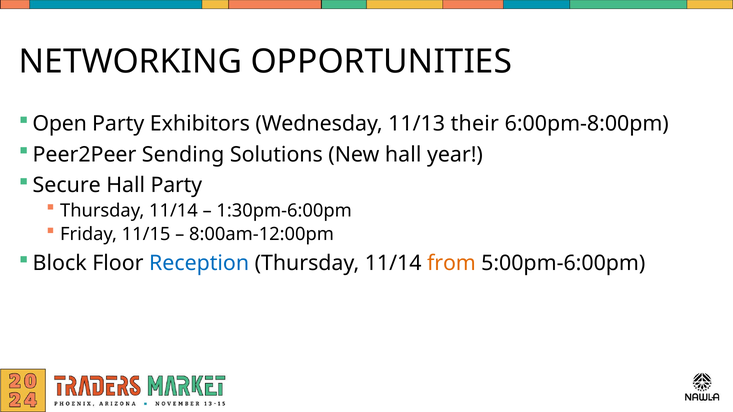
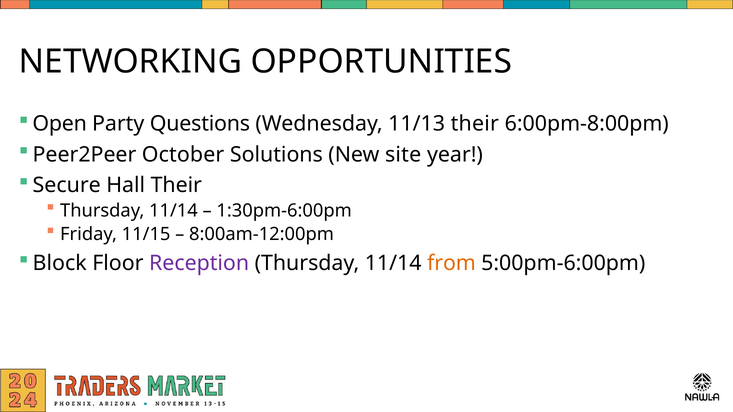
Exhibitors: Exhibitors -> Questions
Sending: Sending -> October
New hall: hall -> site
Hall Party: Party -> Their
Reception colour: blue -> purple
